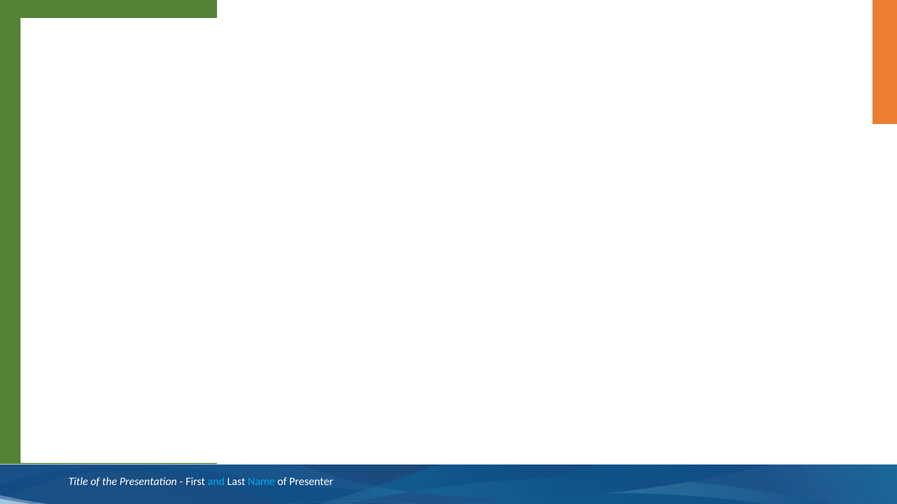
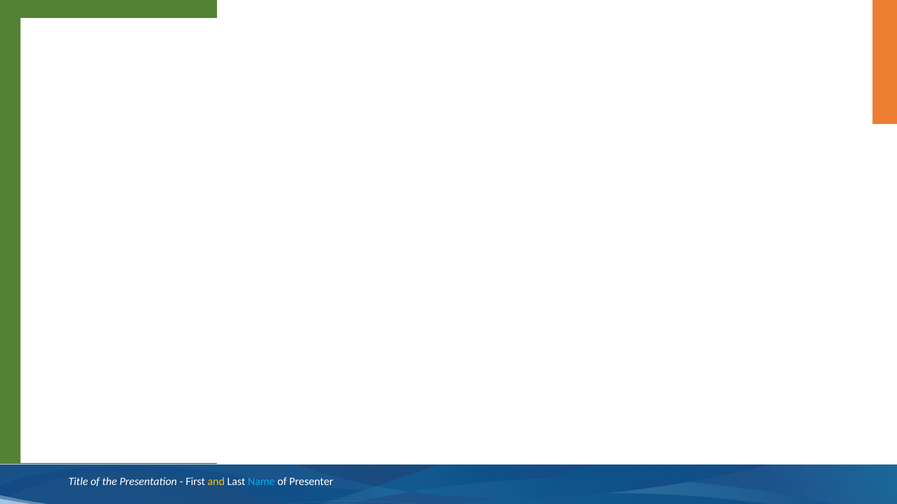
and colour: light blue -> yellow
